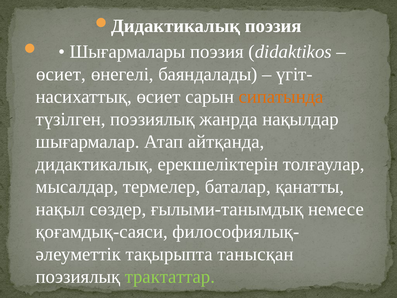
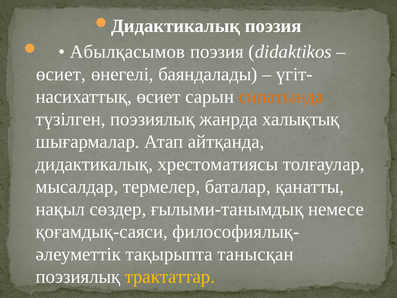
Шығармалары: Шығармалары -> Абылқасымов
нақылдар: нақылдар -> халықтық
ерекшеліктерін: ерекшеліктерін -> хрестоматиясы
трактаттар colour: light green -> yellow
